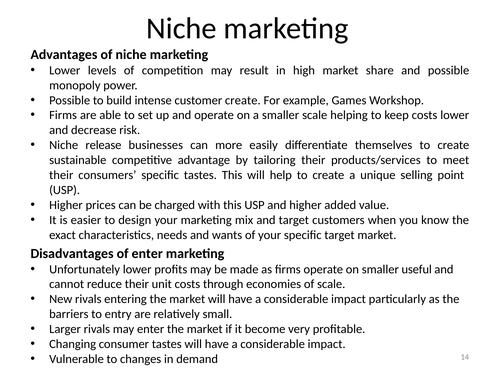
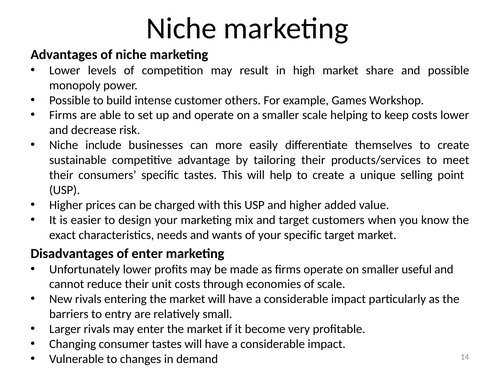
customer create: create -> others
release: release -> include
